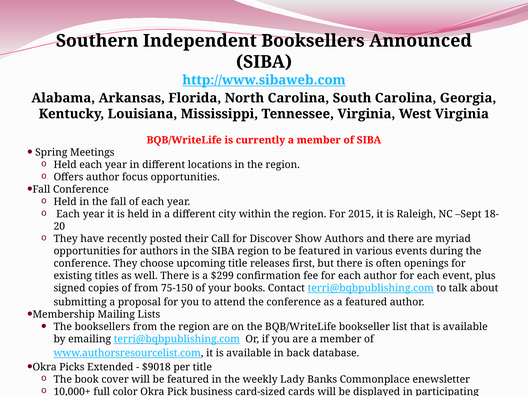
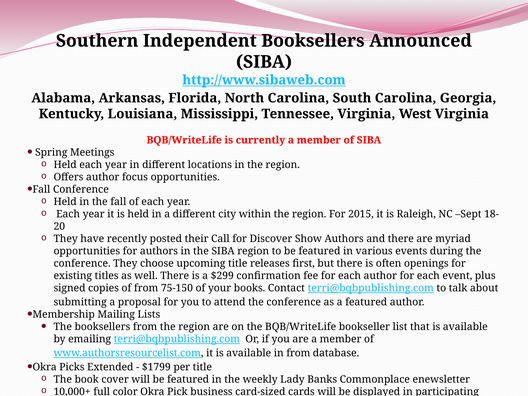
in back: back -> from
$9018: $9018 -> $1799
